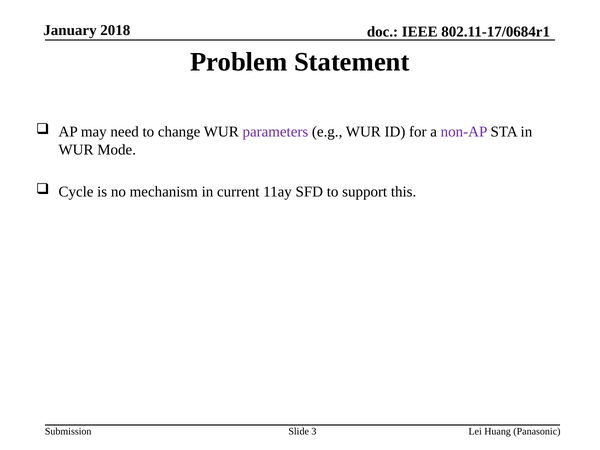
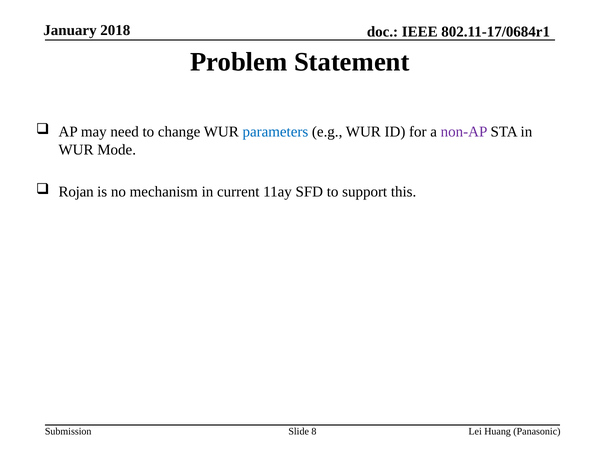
parameters colour: purple -> blue
Cycle: Cycle -> Rojan
3: 3 -> 8
